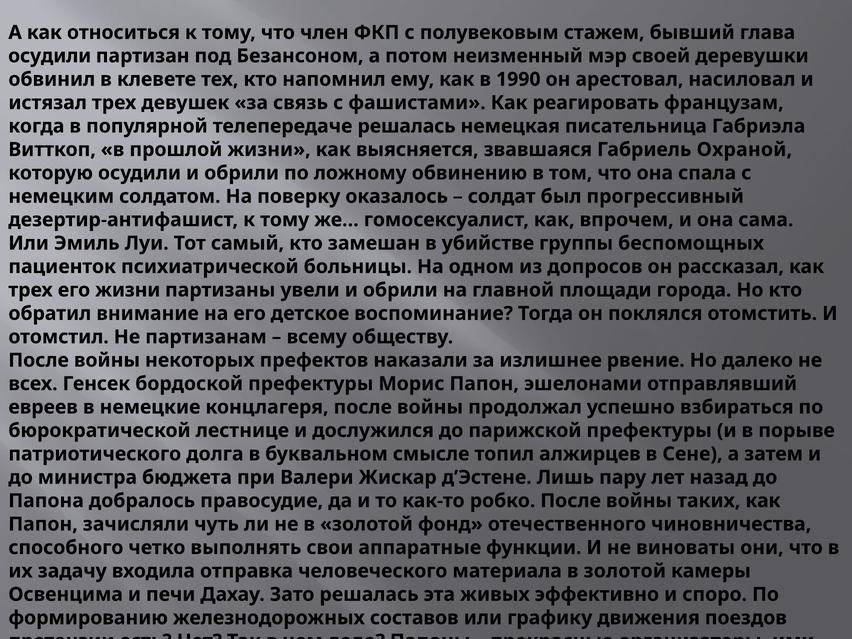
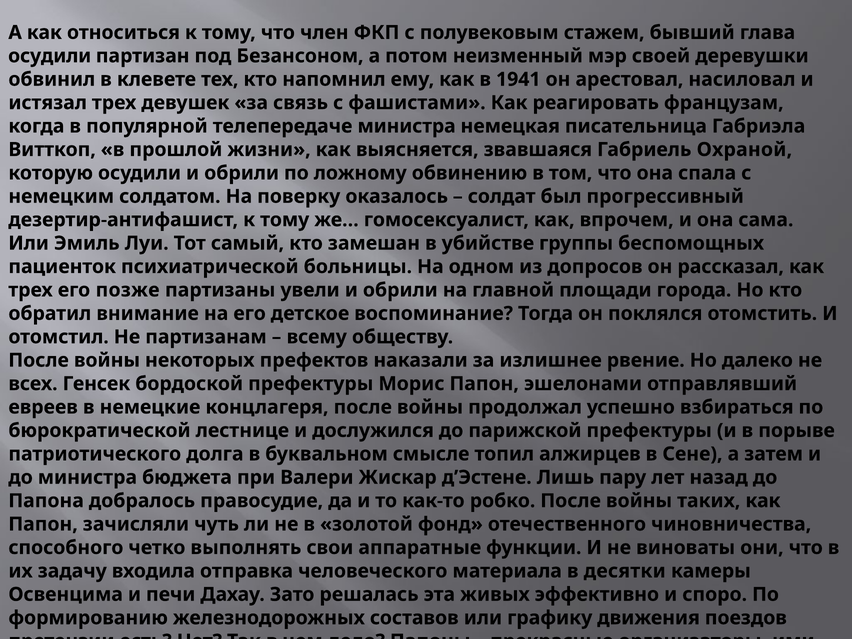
1990: 1990 -> 1941
телепередаче решалась: решалась -> министра
его жизни: жизни -> позже
материала в золотой: золотой -> десятки
